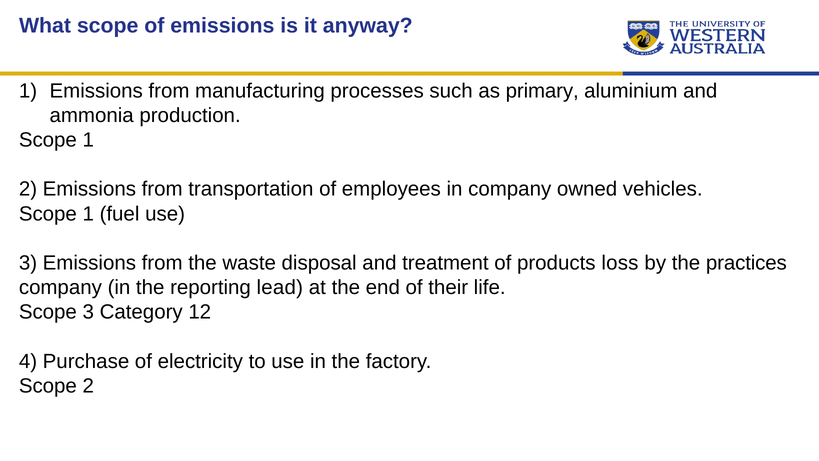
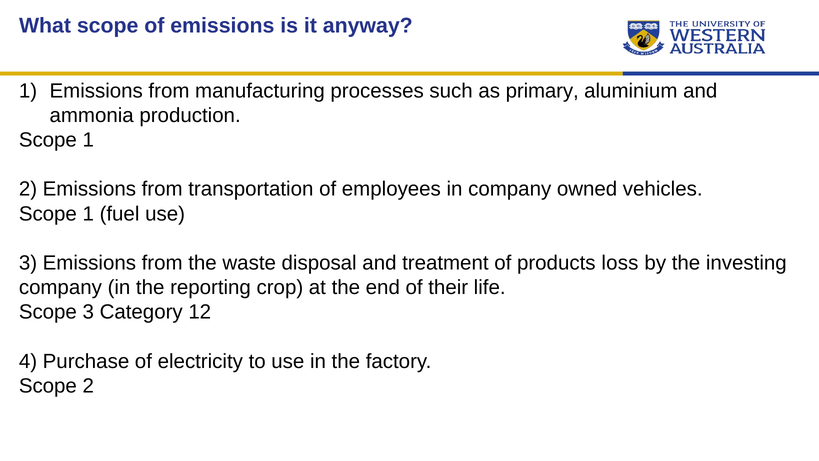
practices: practices -> investing
lead: lead -> crop
